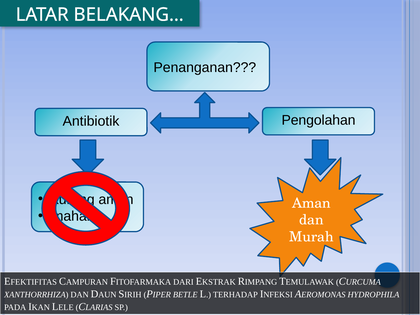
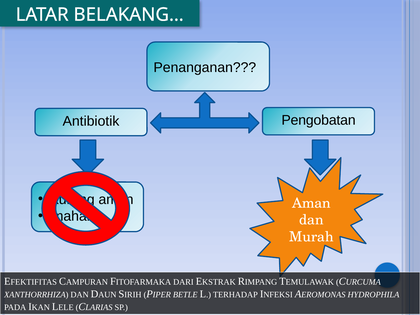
Pengolahan: Pengolahan -> Pengobatan
